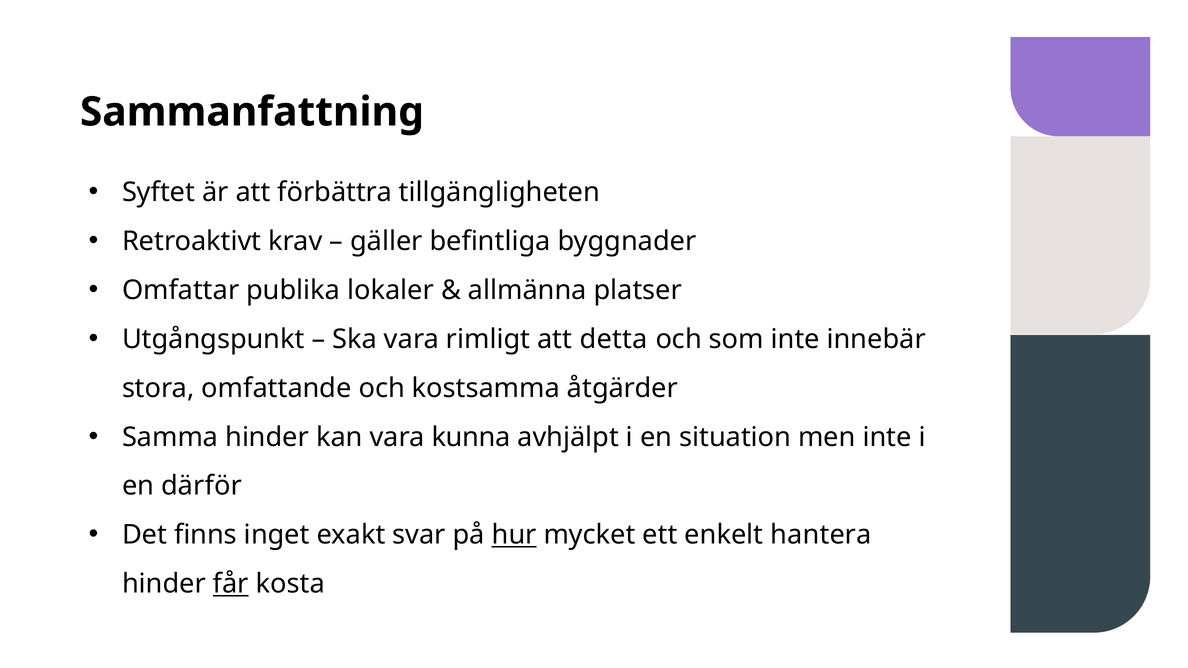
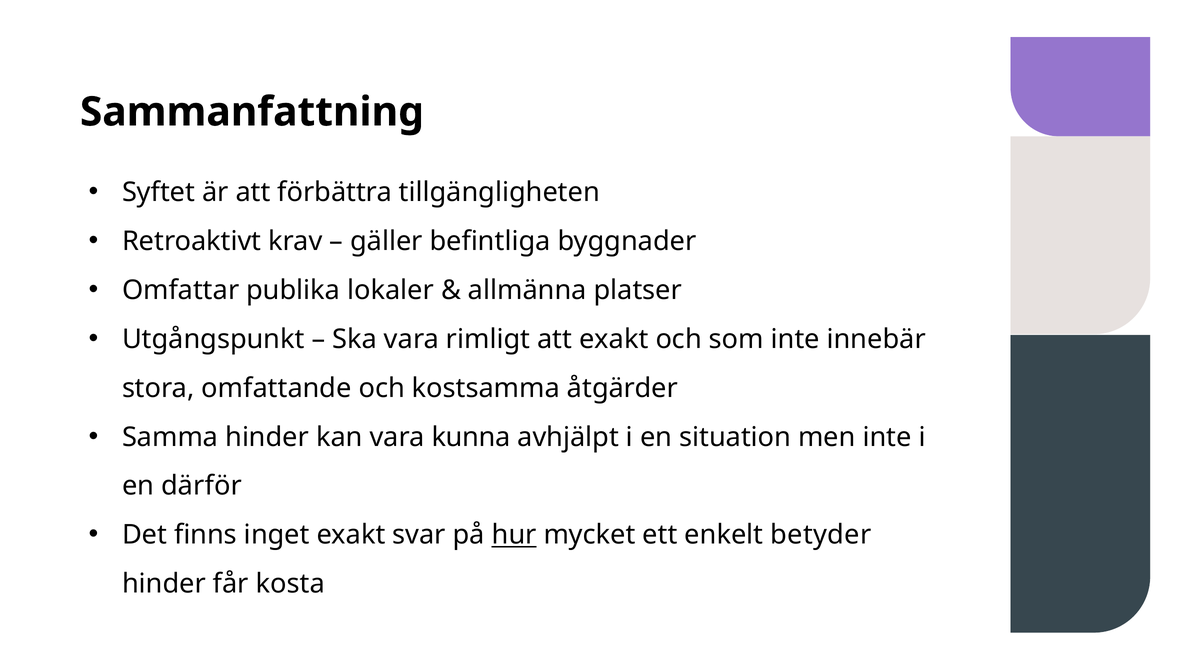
att detta: detta -> exakt
hantera: hantera -> betyder
får underline: present -> none
